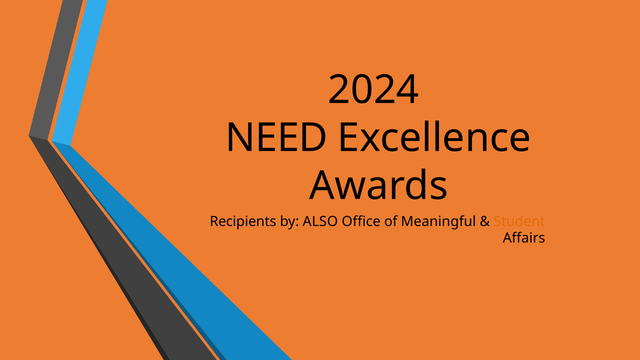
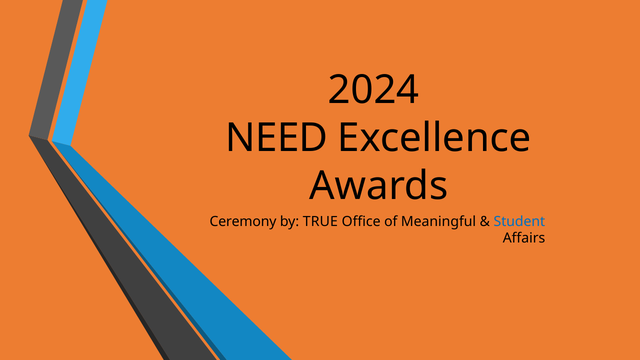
Recipients: Recipients -> Ceremony
ALSO: ALSO -> TRUE
Student colour: orange -> blue
